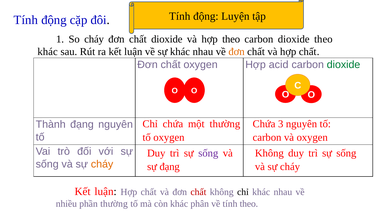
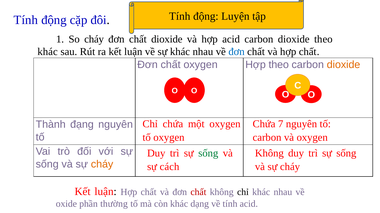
hợp theo: theo -> acid
đơn at (237, 52) colour: orange -> blue
Hợp acid: acid -> theo
dioxide at (344, 65) colour: green -> orange
một thường: thường -> oxygen
3: 3 -> 7
sống at (208, 154) colour: purple -> green
sự đạng: đạng -> cách
nhiều: nhiều -> oxide
phân: phân -> dạng
tính theo: theo -> acid
